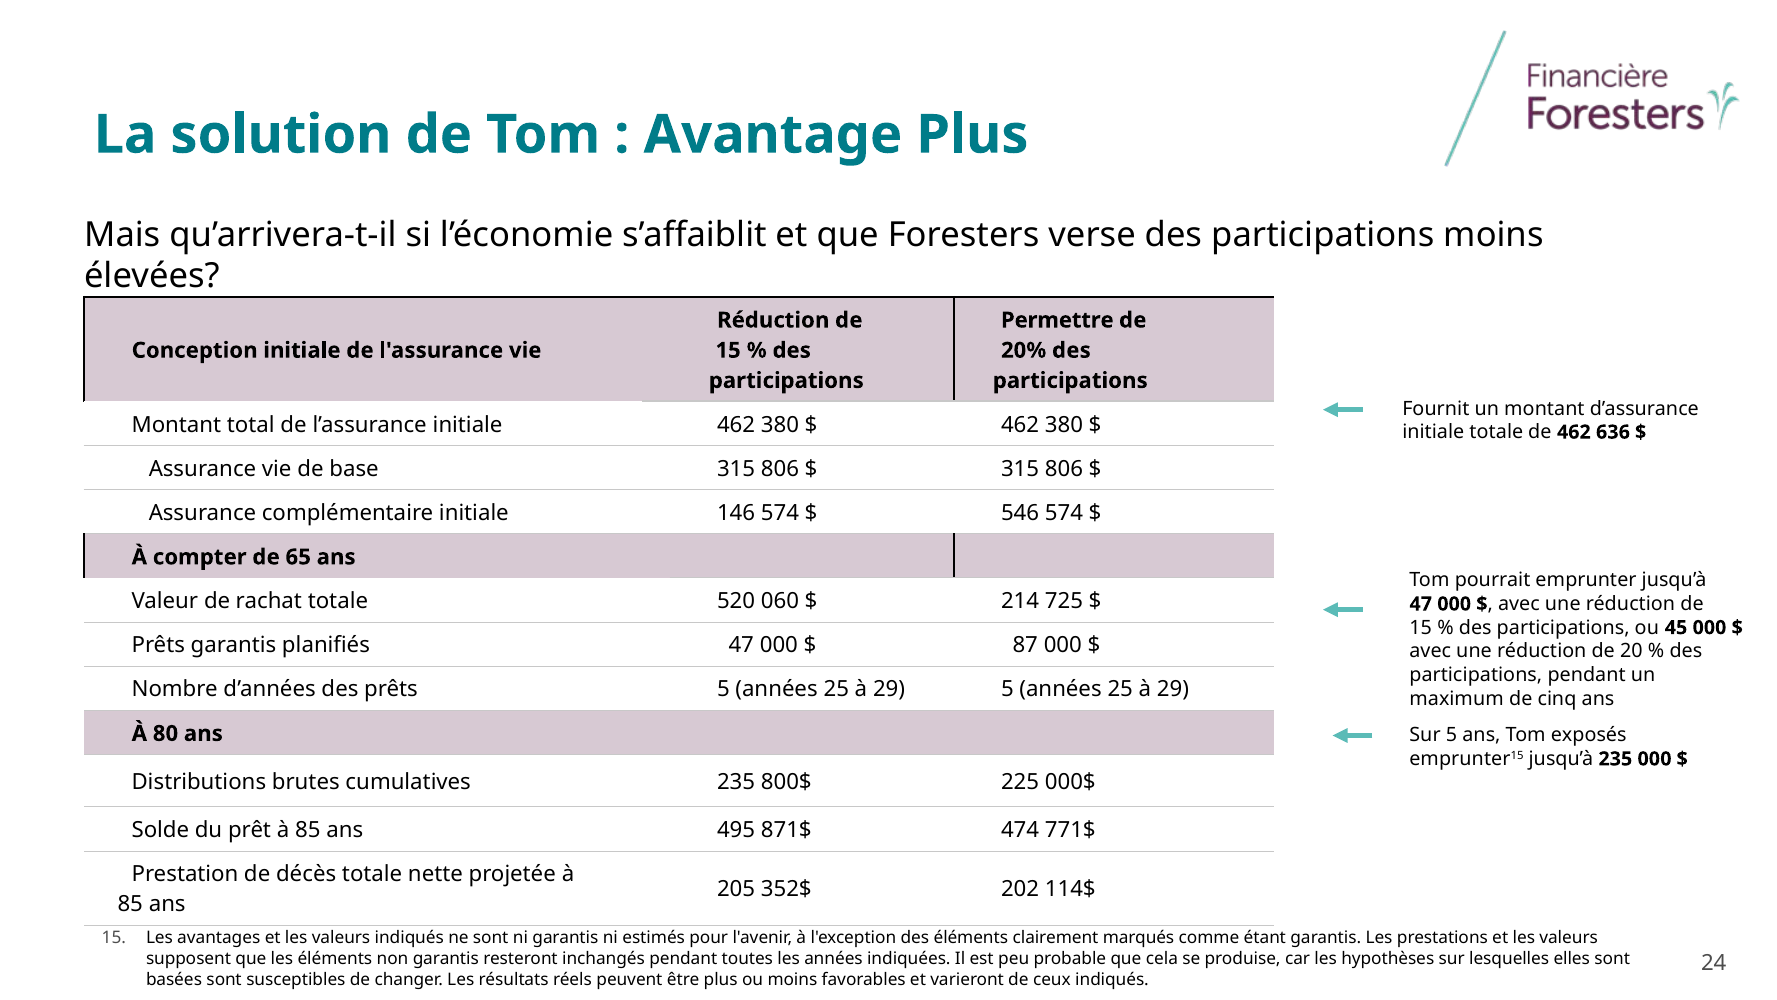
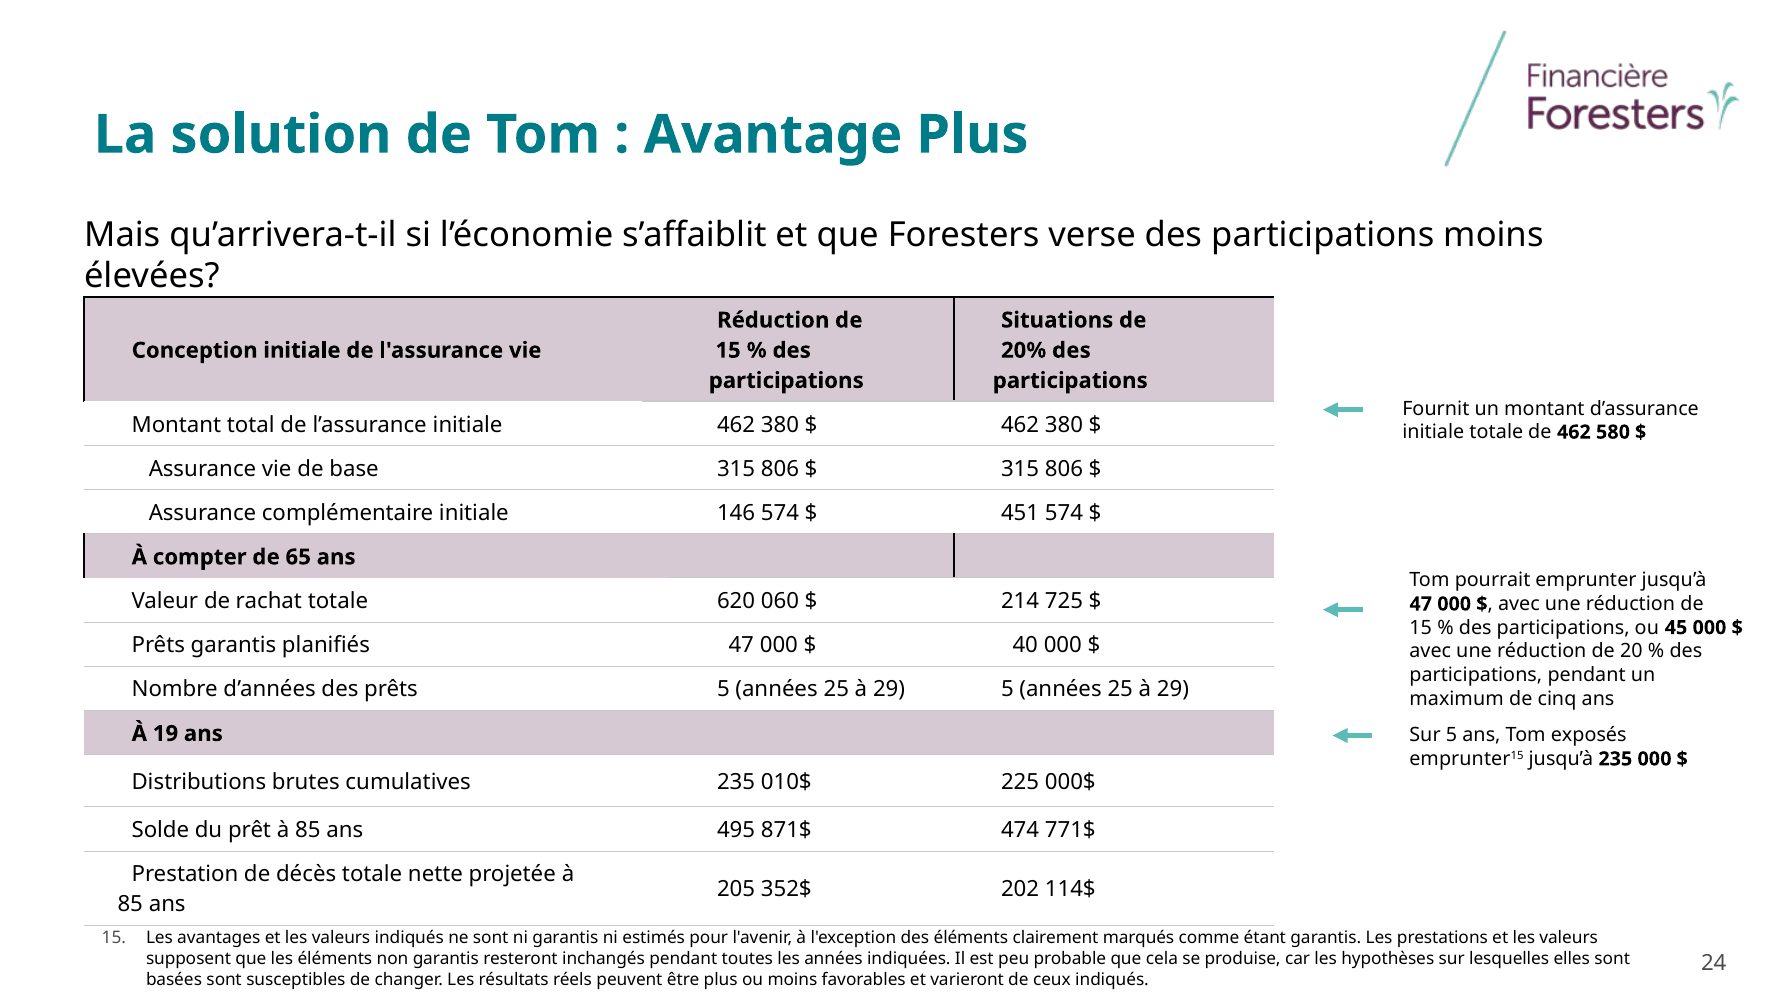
Permettre: Permettre -> Situations
636: 636 -> 580
546: 546 -> 451
520: 520 -> 620
87: 87 -> 40
80: 80 -> 19
800$: 800$ -> 010$
